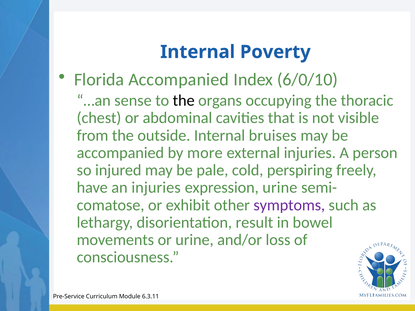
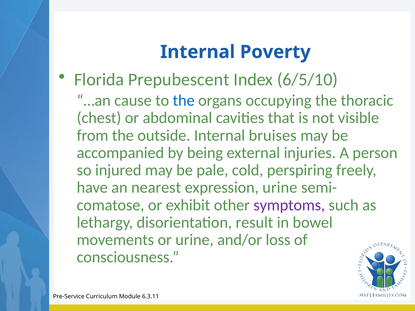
Florida Accompanied: Accompanied -> Prepubescent
6/0/10: 6/0/10 -> 6/5/10
sense: sense -> cause
the at (184, 101) colour: black -> blue
more: more -> being
an injuries: injuries -> nearest
